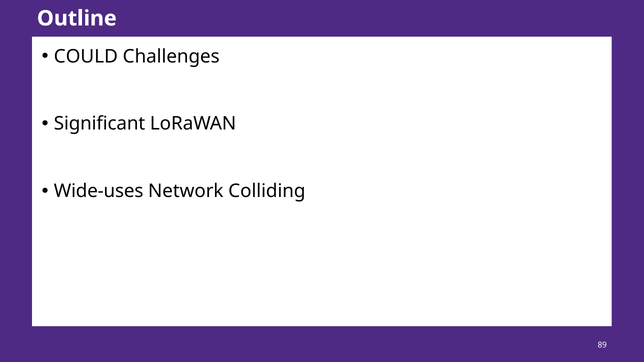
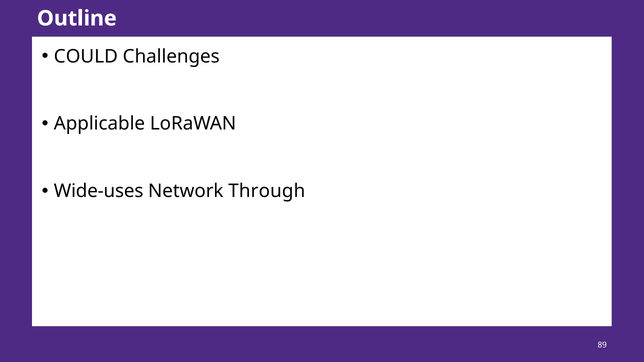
Significant: Significant -> Applicable
Colliding: Colliding -> Through
